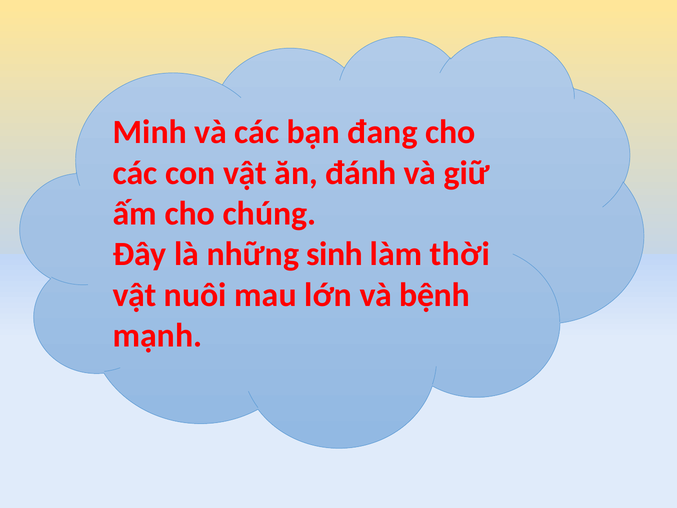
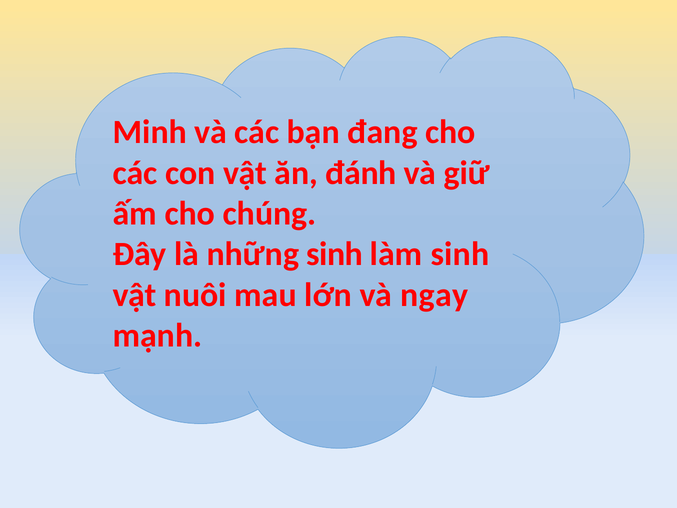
làm thời: thời -> sinh
bệnh: bệnh -> ngay
